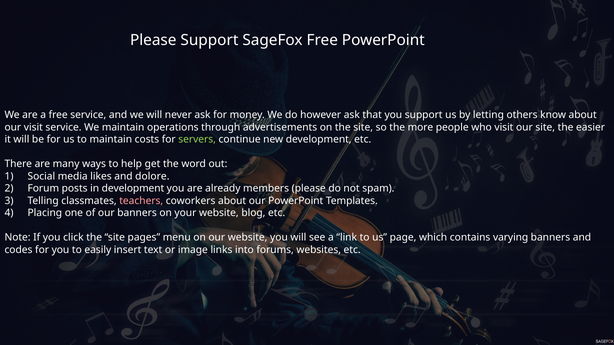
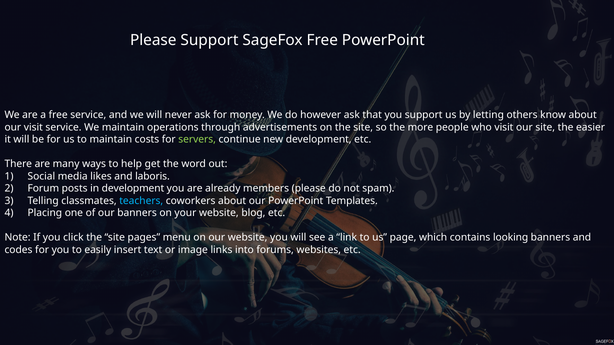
dolore: dolore -> laboris
teachers colour: pink -> light blue
varying: varying -> looking
